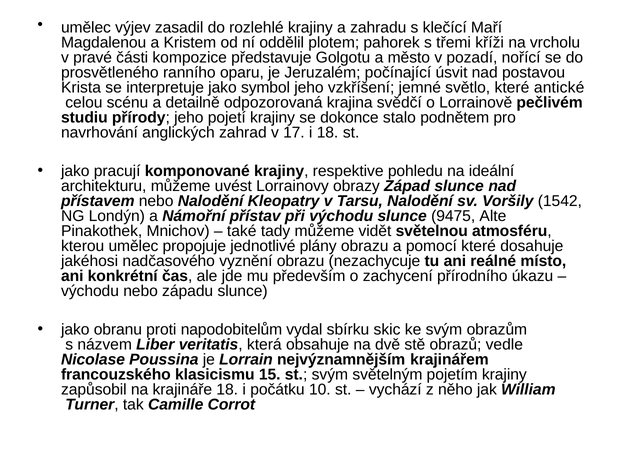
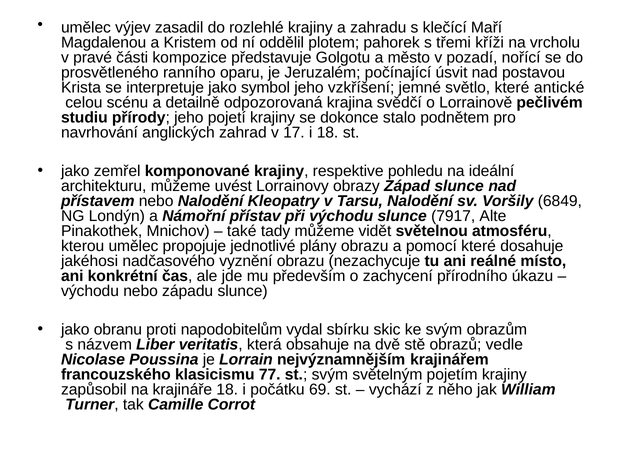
pracují: pracují -> zemřel
1542: 1542 -> 6849
9475: 9475 -> 7917
15: 15 -> 77
10: 10 -> 69
